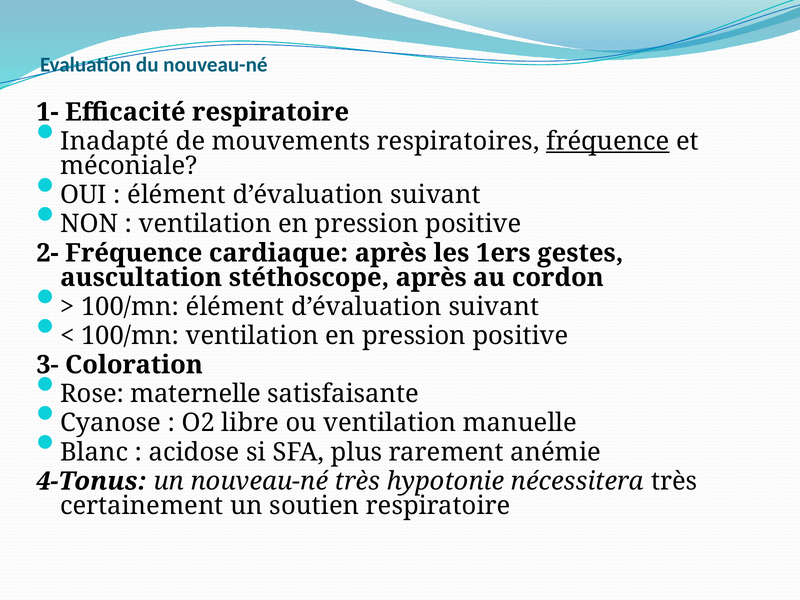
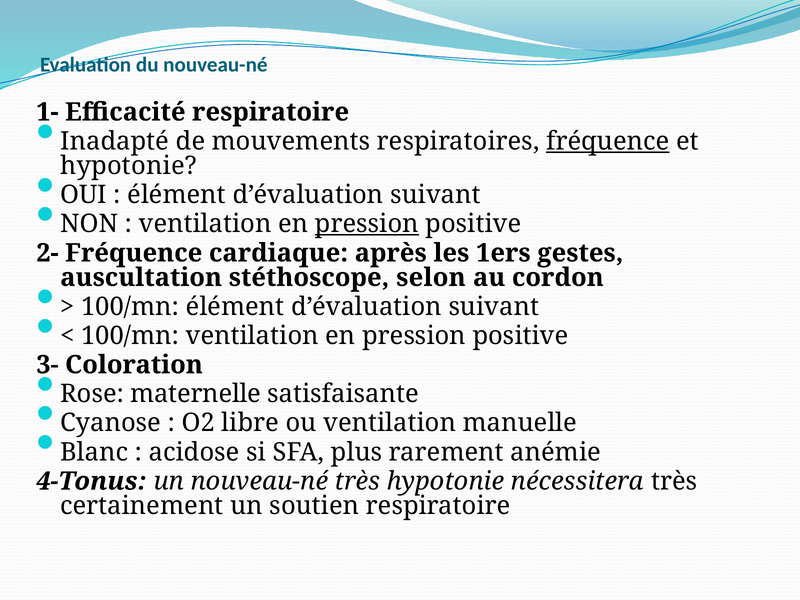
méconiale at (129, 166): méconiale -> hypotonie
pression at (367, 224) underline: none -> present
stéthoscope après: après -> selon
